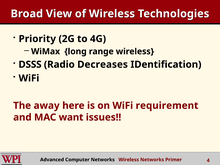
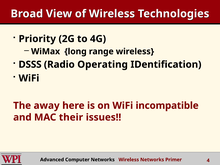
Decreases: Decreases -> Operating
requirement: requirement -> incompatible
want: want -> their
